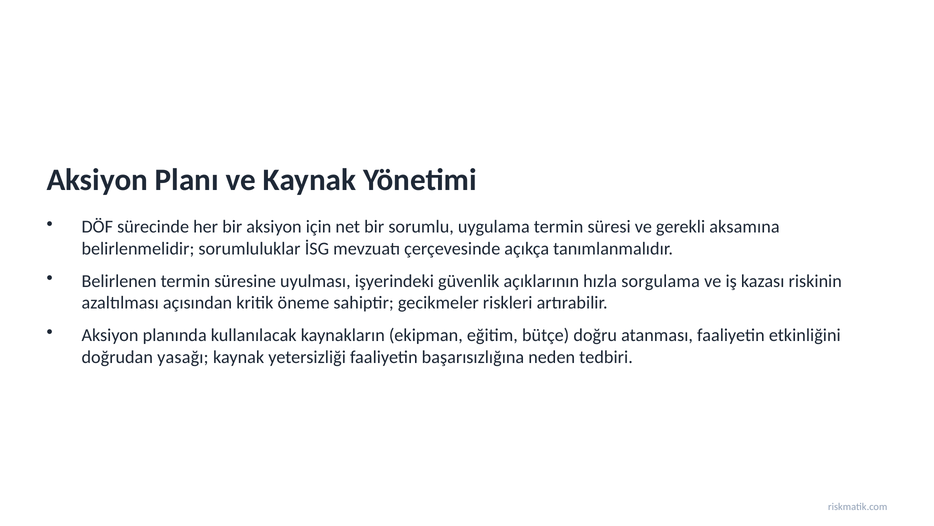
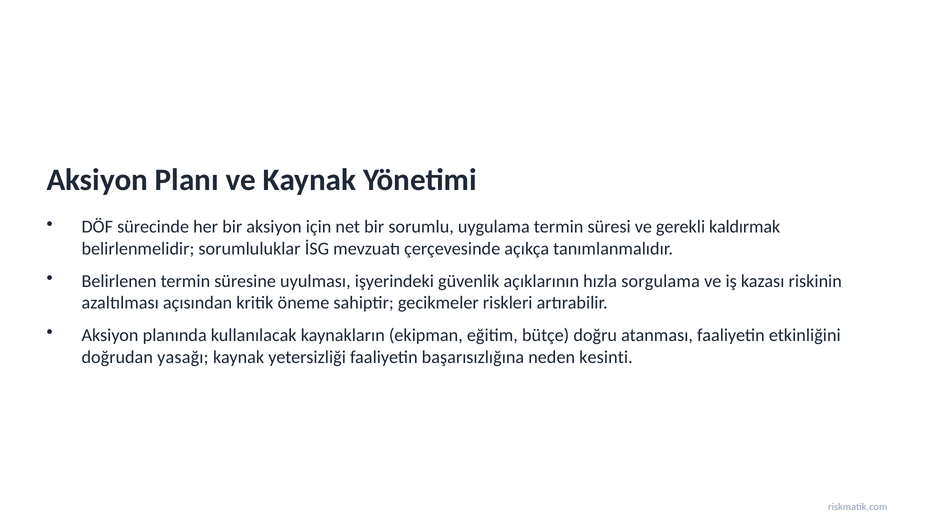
aksamına: aksamına -> kaldırmak
tedbiri: tedbiri -> kesinti
